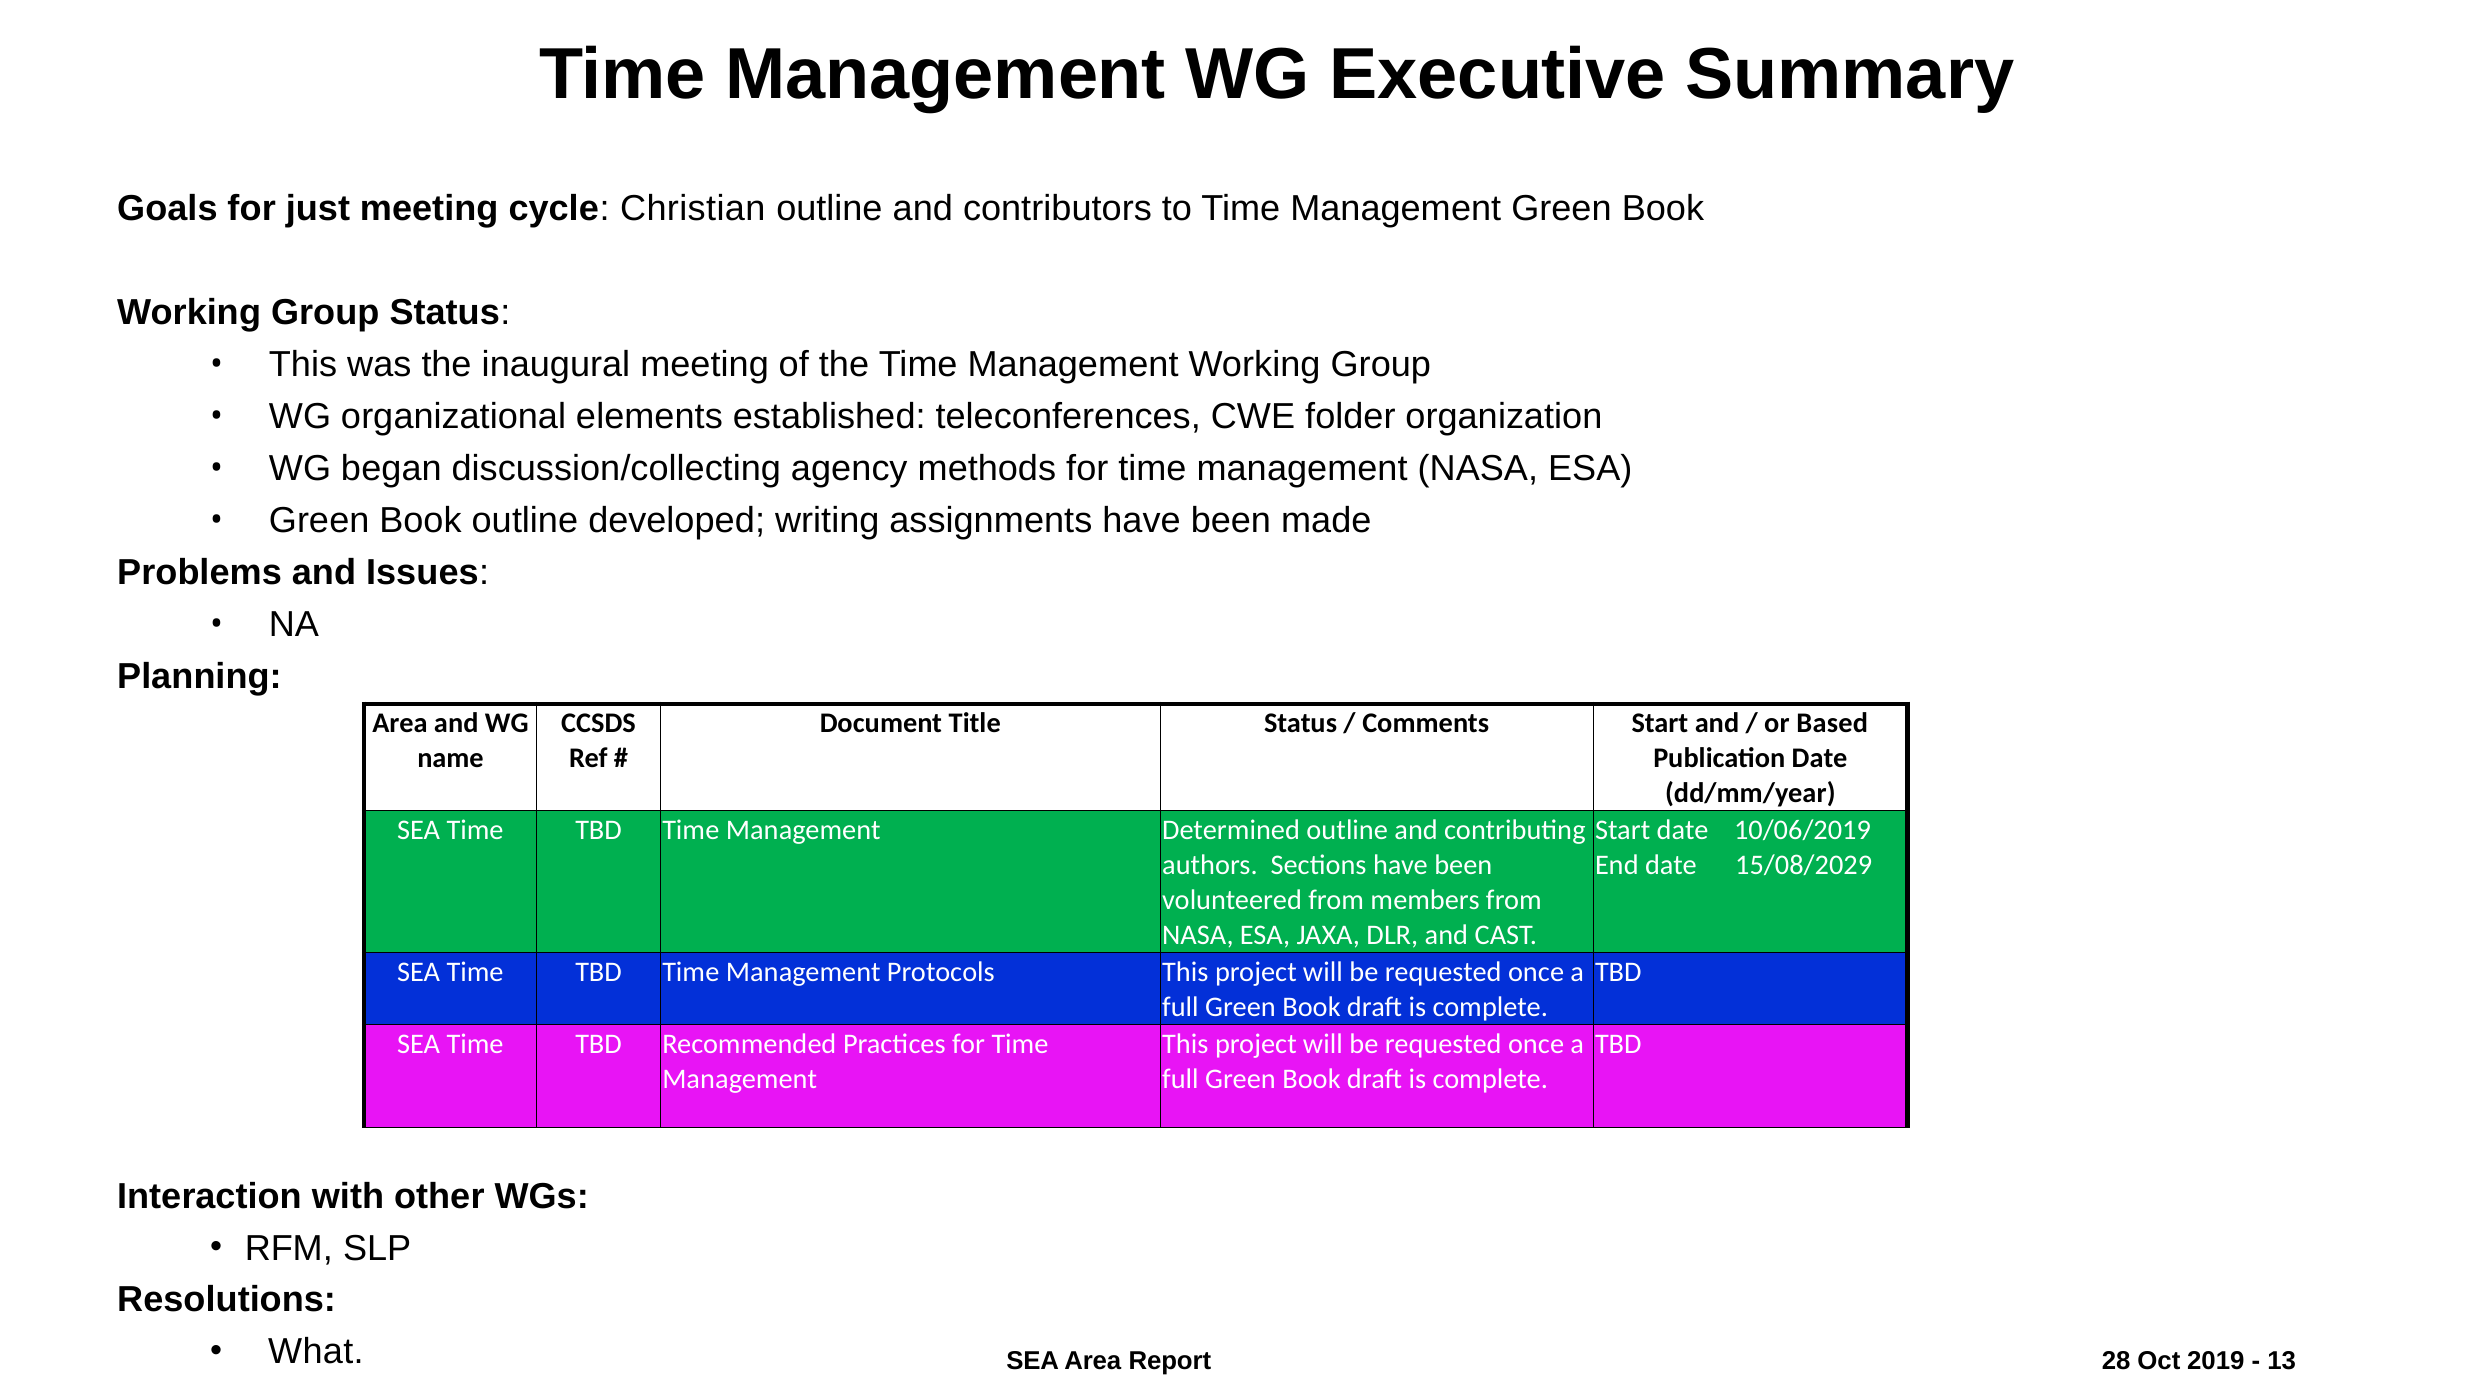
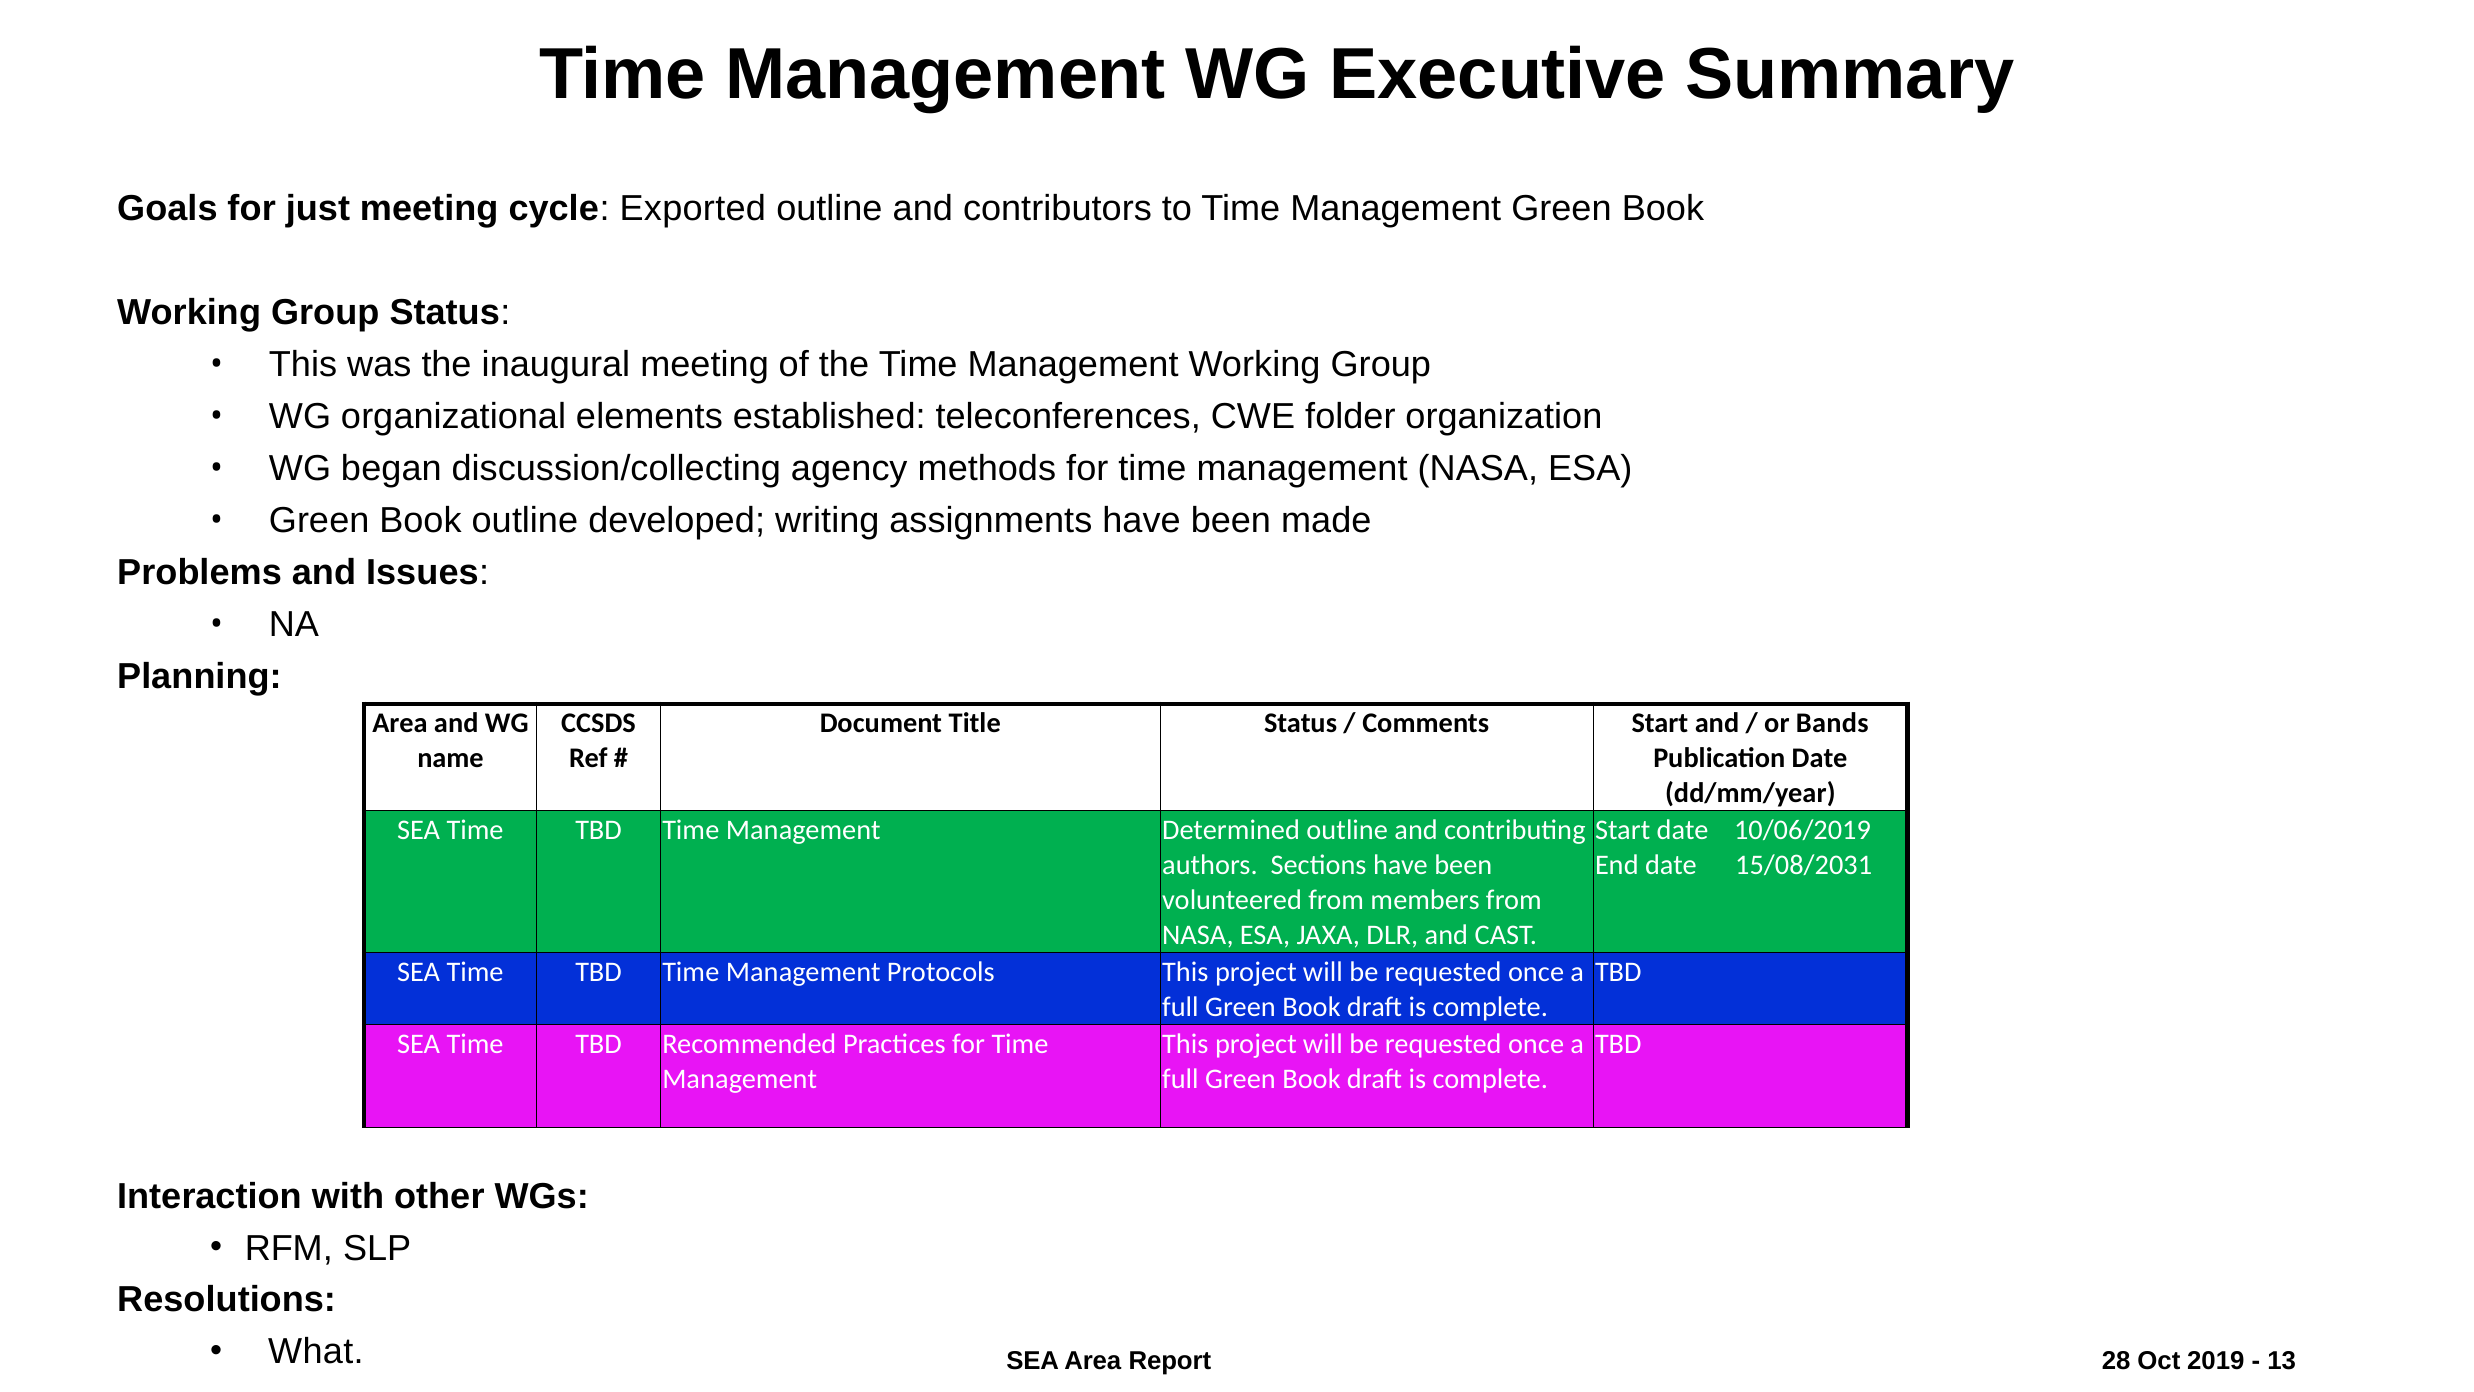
Christian: Christian -> Exported
Based: Based -> Bands
15/08/2029: 15/08/2029 -> 15/08/2031
